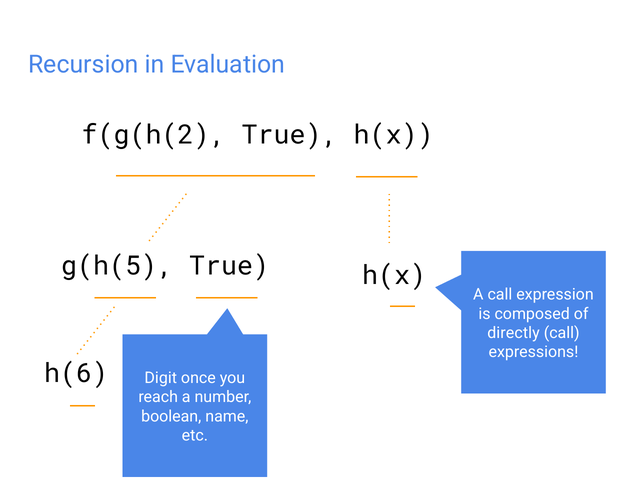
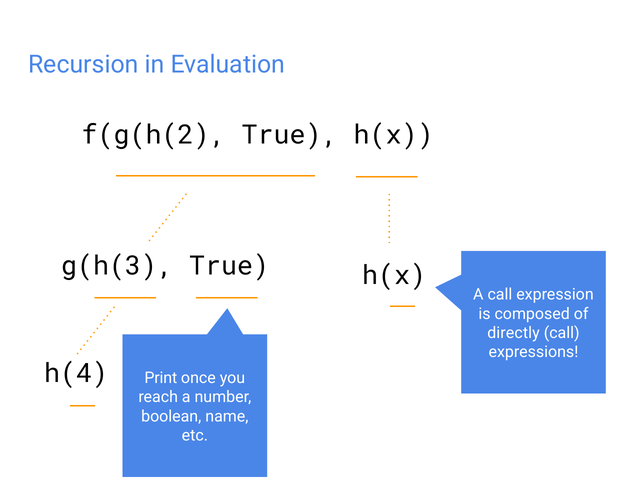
g(h(5: g(h(5 -> g(h(3
h(6: h(6 -> h(4
Digit: Digit -> Print
